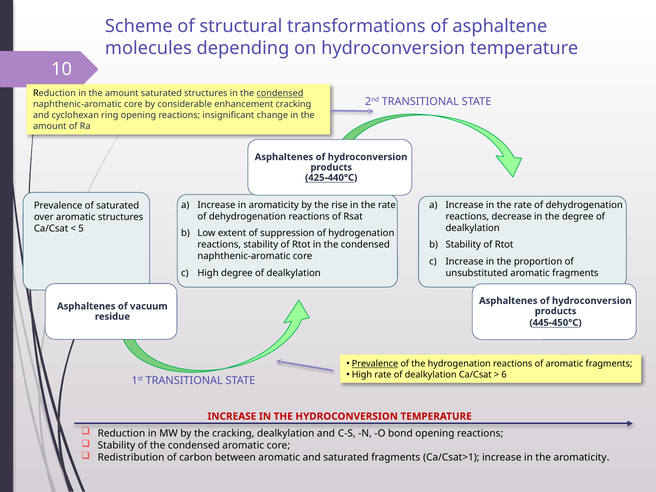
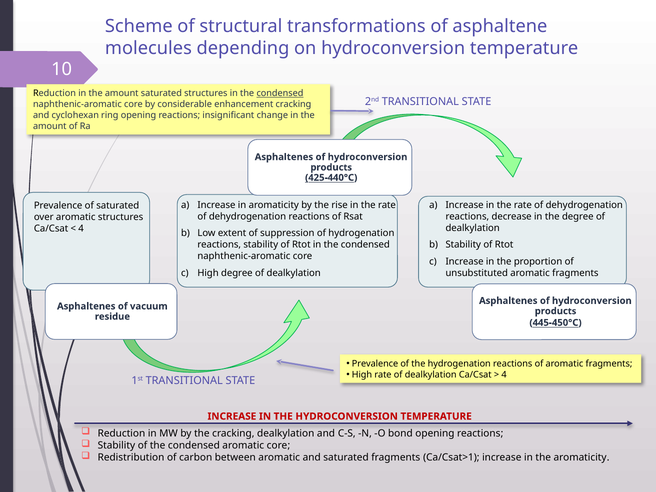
5 at (81, 229): 5 -> 4
Prevalence at (375, 364) underline: present -> none
6 at (504, 375): 6 -> 4
